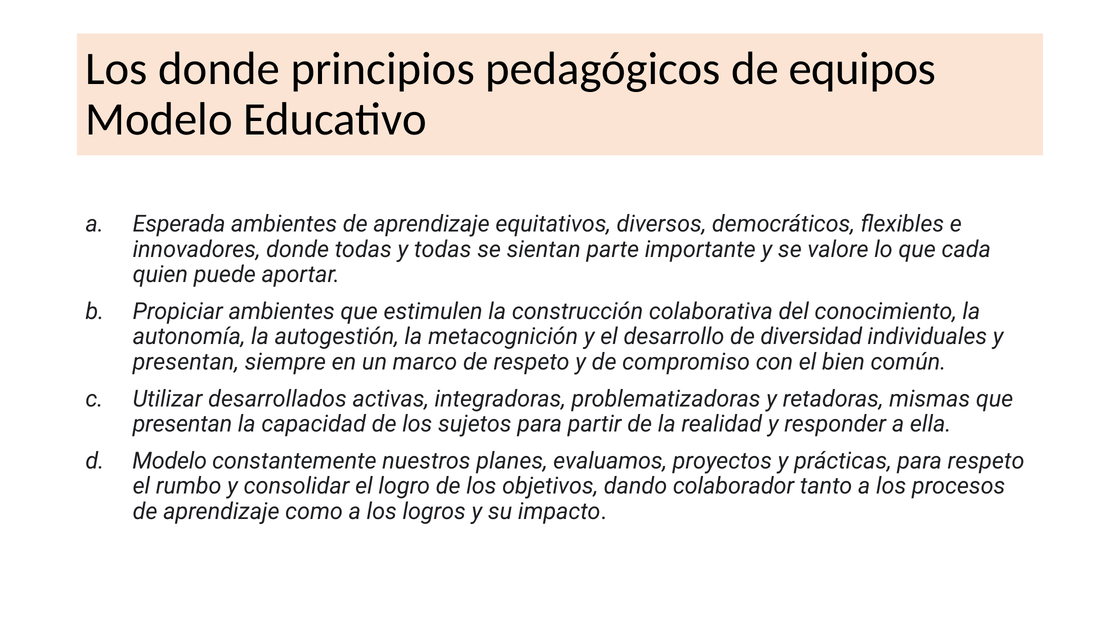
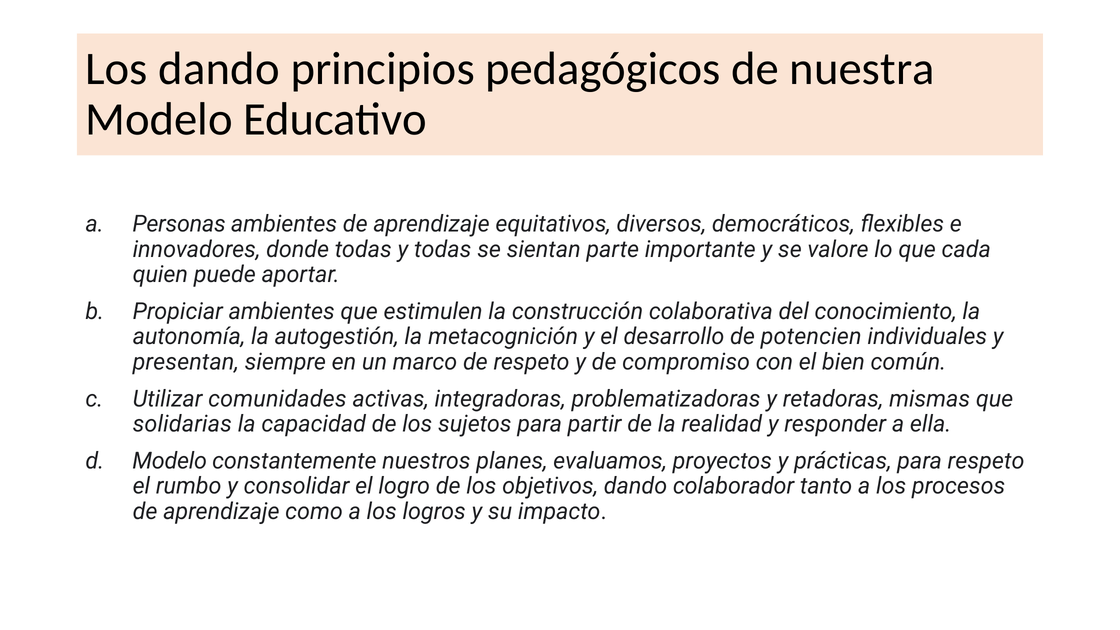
Los donde: donde -> dando
equipos: equipos -> nuestra
Esperada: Esperada -> Personas
diversidad: diversidad -> potencien
desarrollados: desarrollados -> comunidades
presentan at (182, 424): presentan -> solidarias
